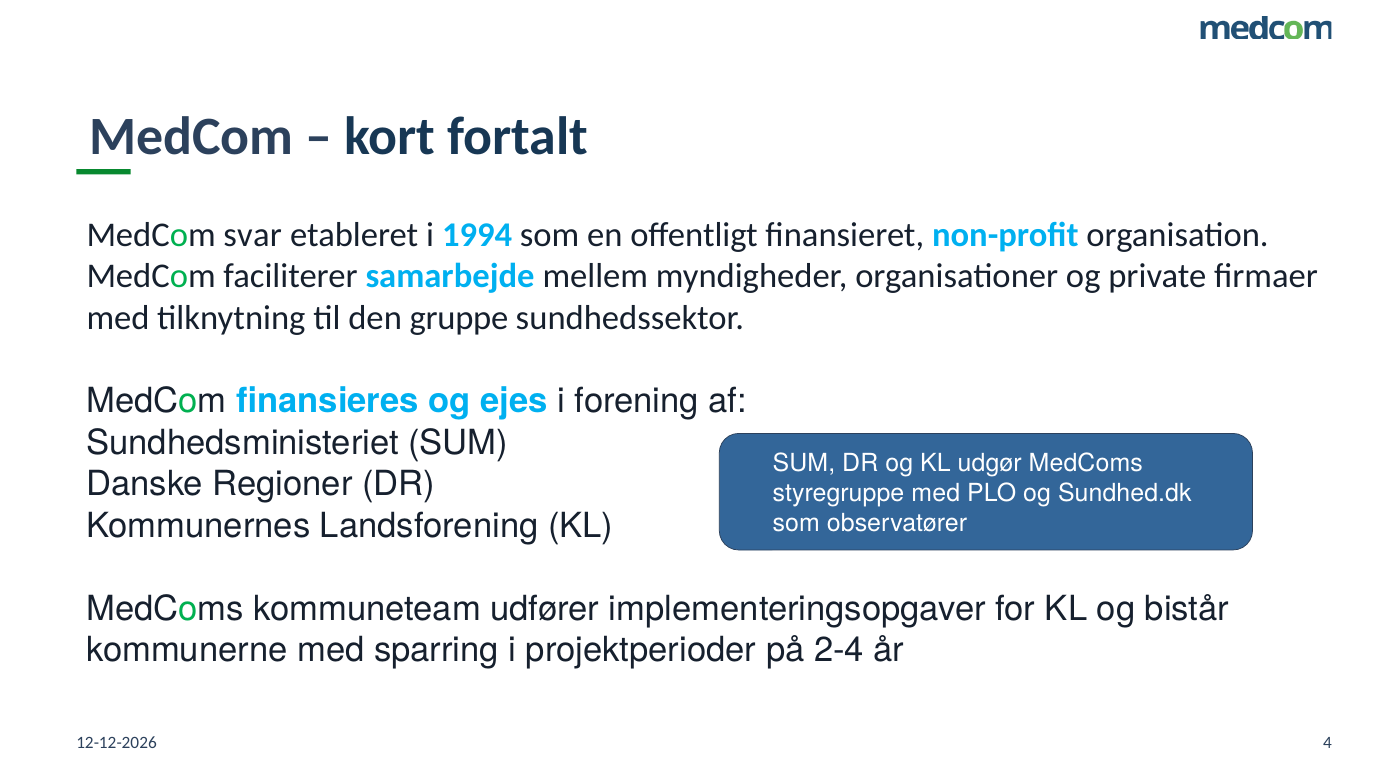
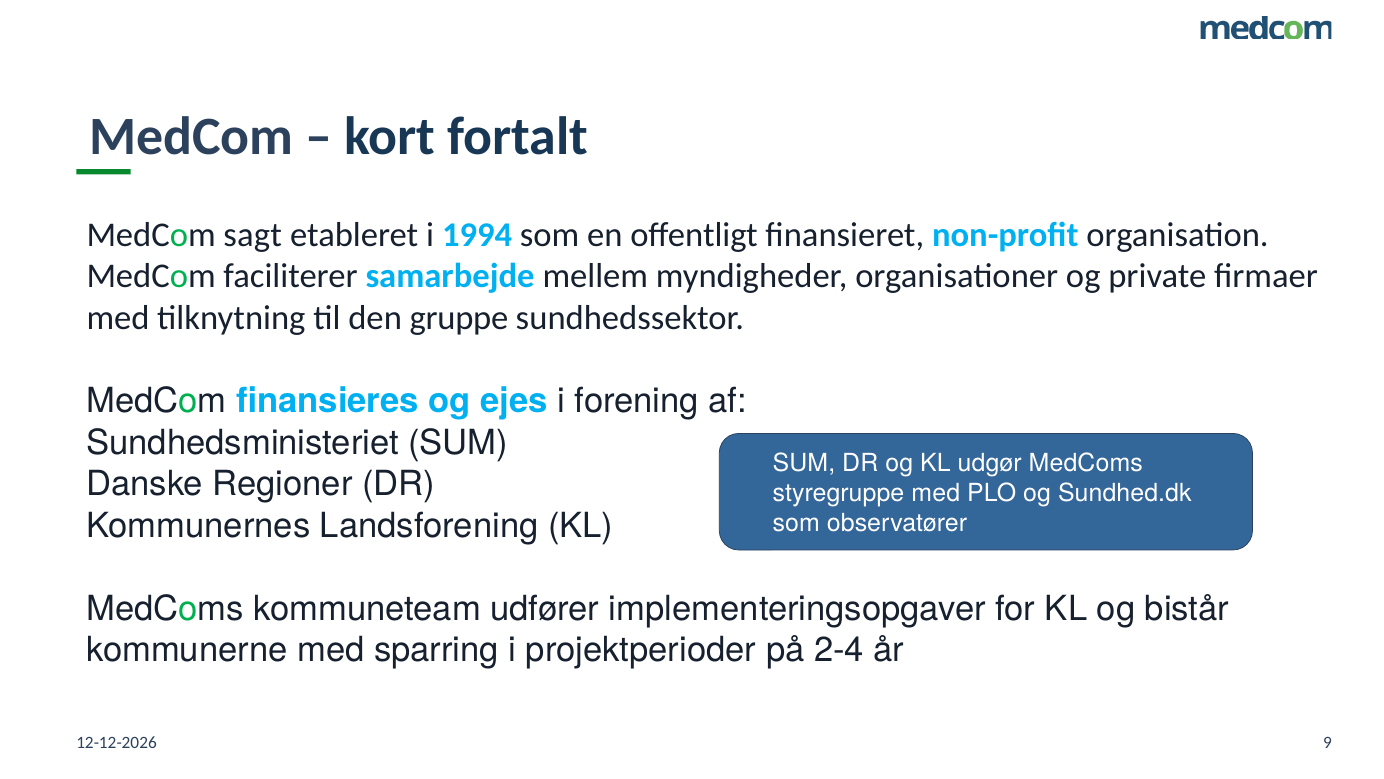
svar: svar -> sagt
4: 4 -> 9
